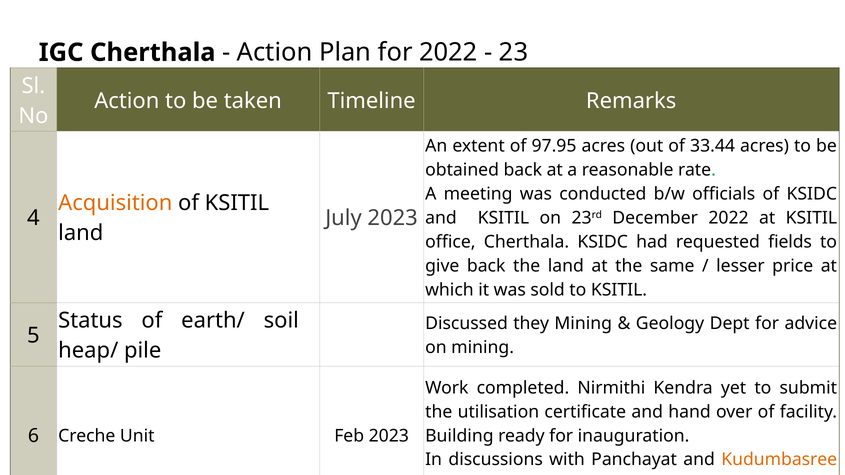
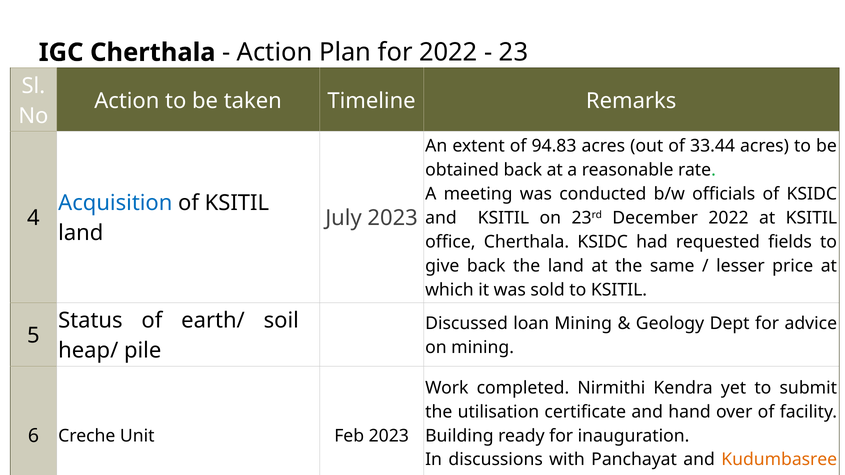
97.95: 97.95 -> 94.83
Acquisition colour: orange -> blue
they: they -> loan
